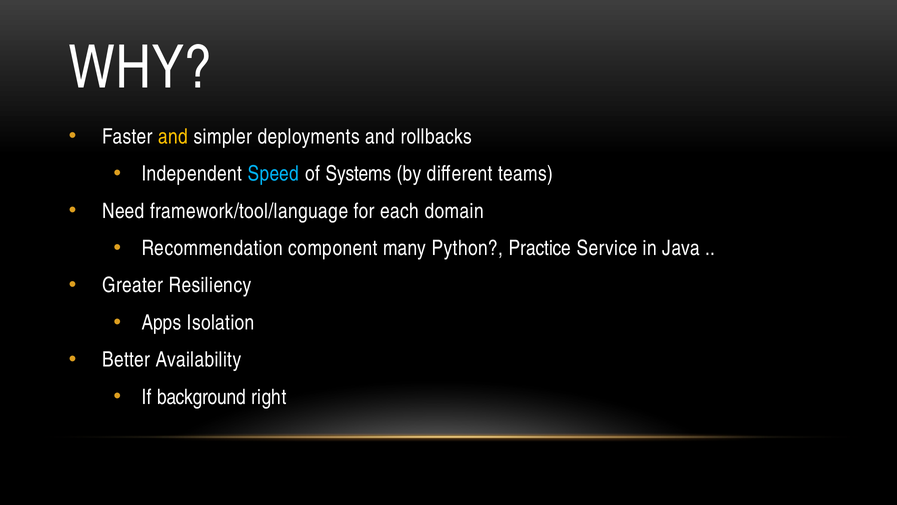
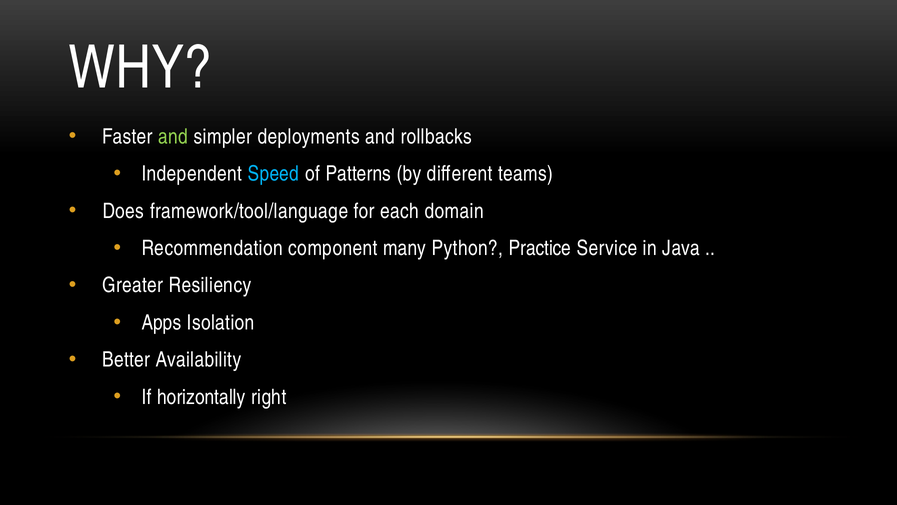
and at (173, 136) colour: yellow -> light green
Systems: Systems -> Patterns
Need: Need -> Does
background: background -> horizontally
